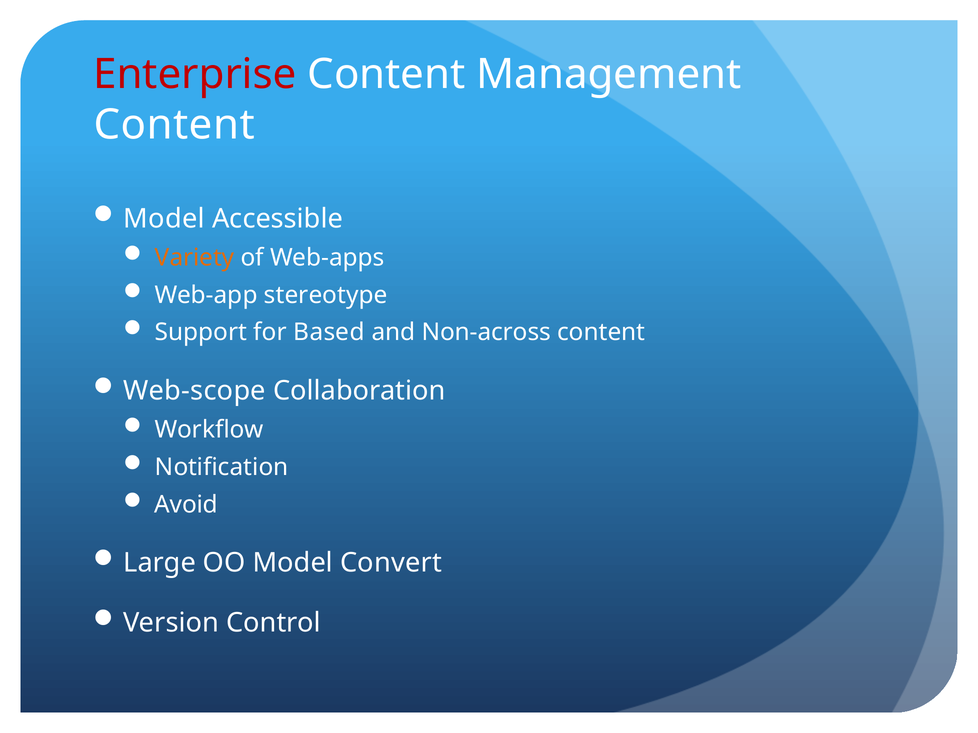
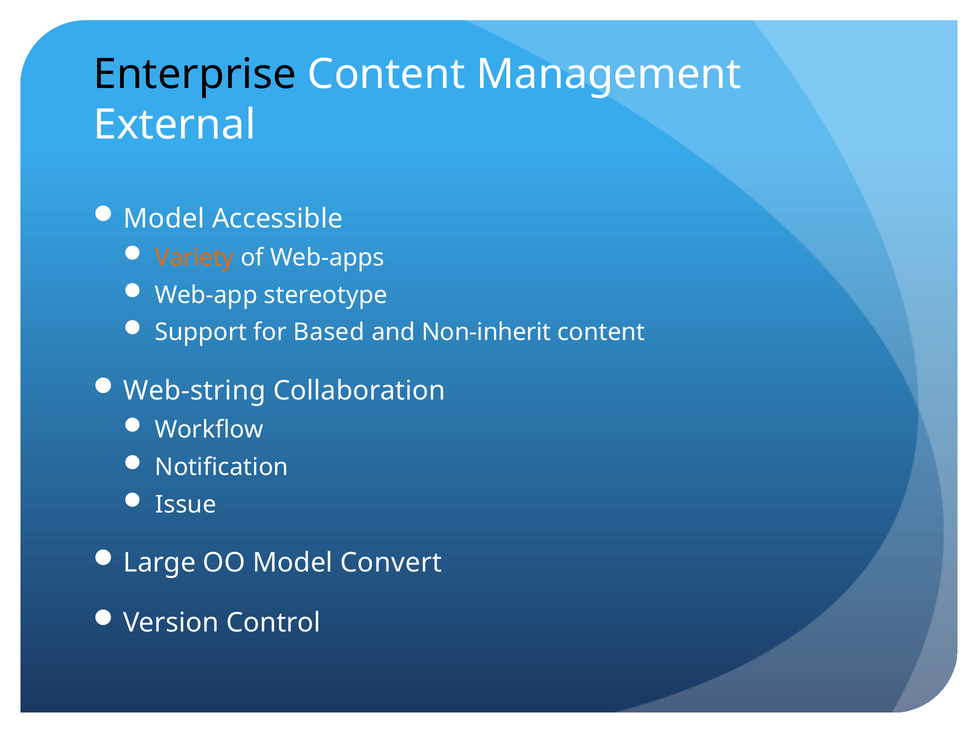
Enterprise colour: red -> black
Content at (174, 125): Content -> External
Non-across: Non-across -> Non-inherit
Web-scope: Web-scope -> Web-string
Avoid: Avoid -> Issue
